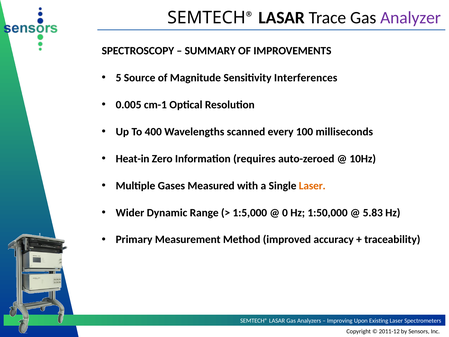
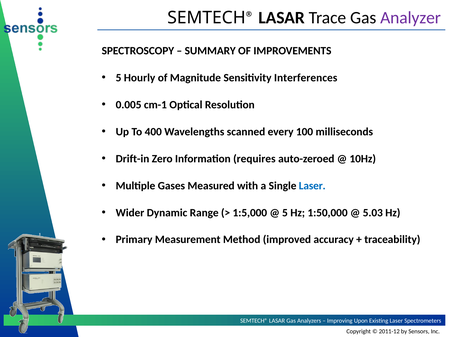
Source: Source -> Hourly
Heat-in: Heat-in -> Drift-in
Laser at (312, 186) colour: orange -> blue
0 at (285, 213): 0 -> 5
5.83: 5.83 -> 5.03
